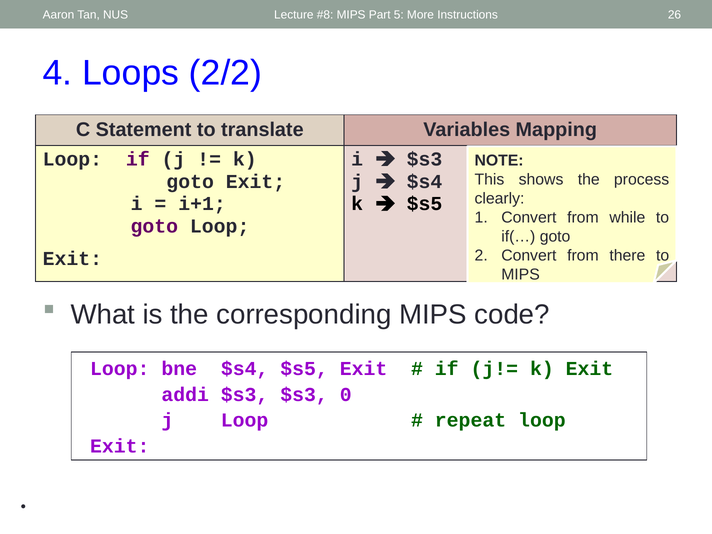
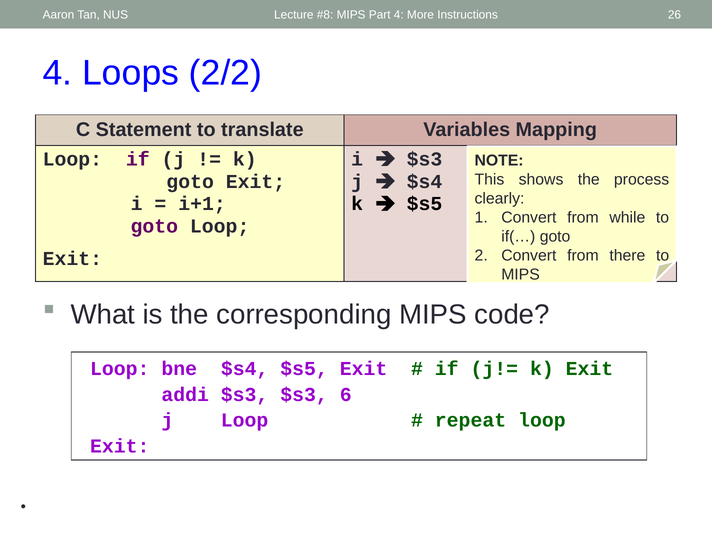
Part 5: 5 -> 4
0: 0 -> 6
